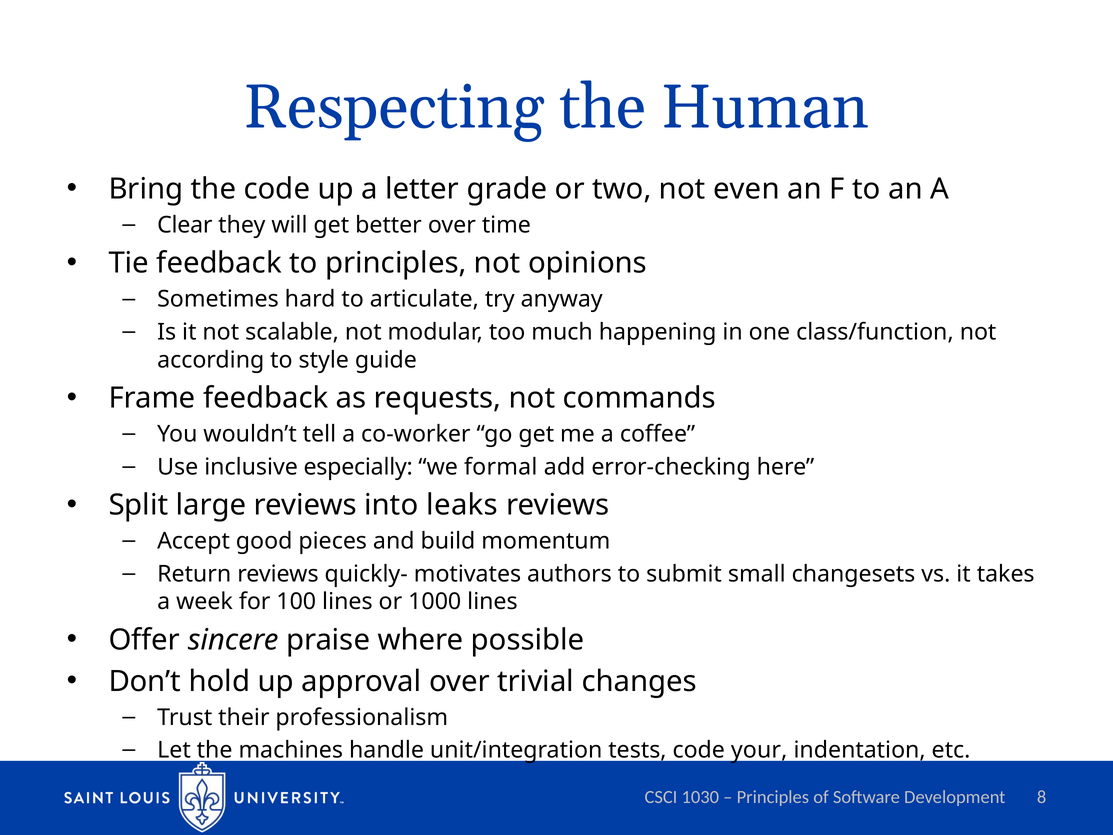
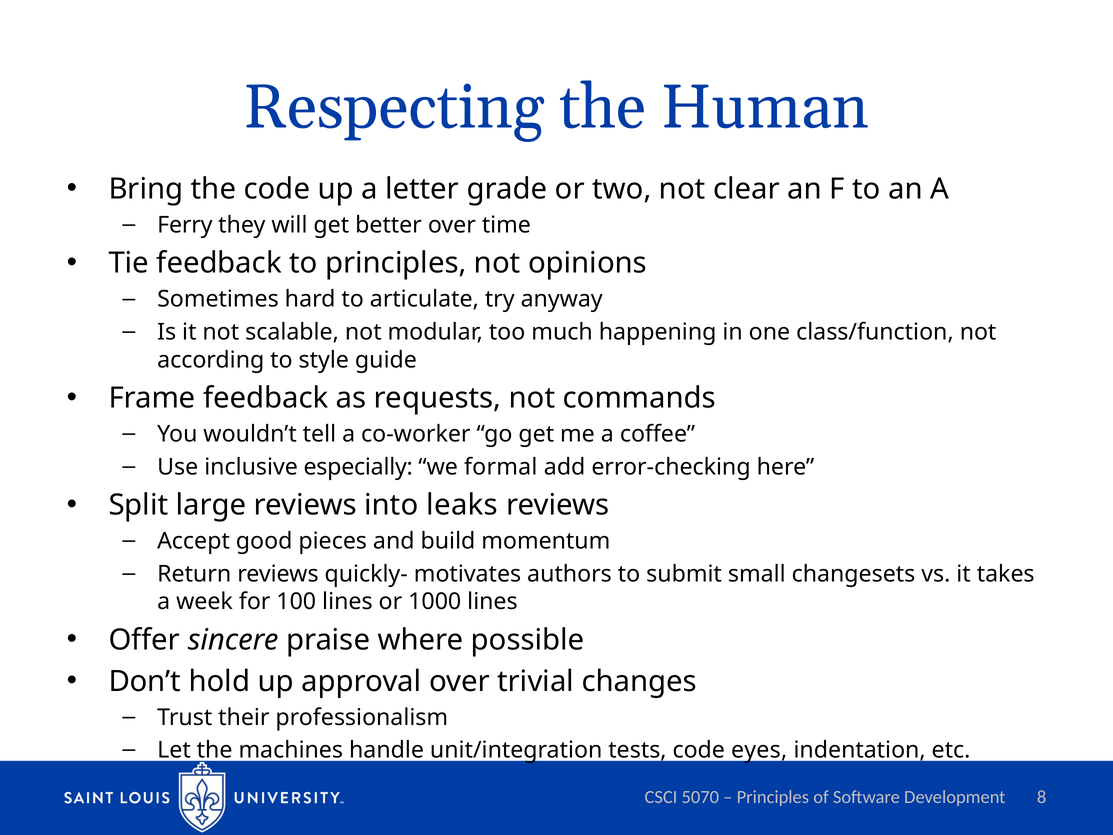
even: even -> clear
Clear: Clear -> Ferry
your: your -> eyes
1030: 1030 -> 5070
